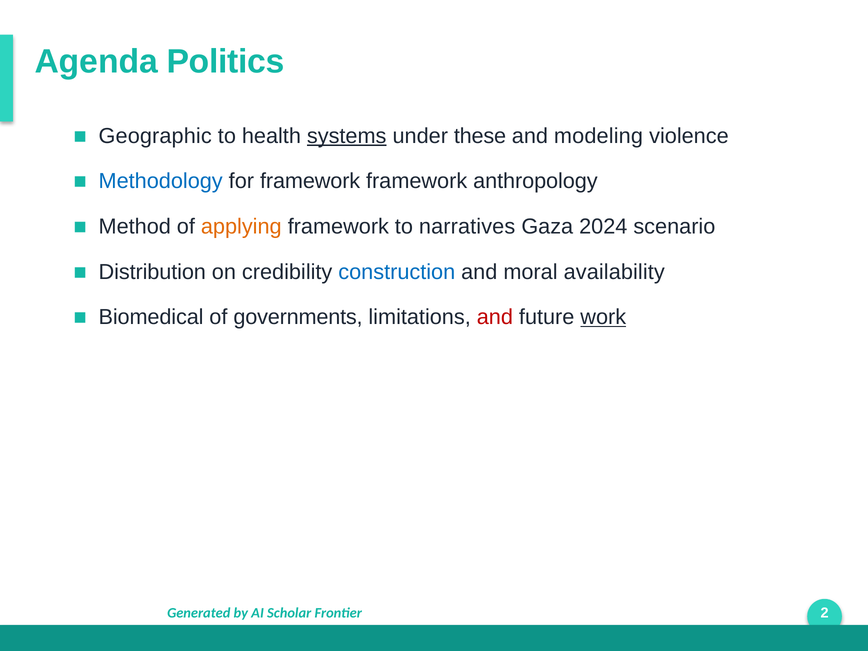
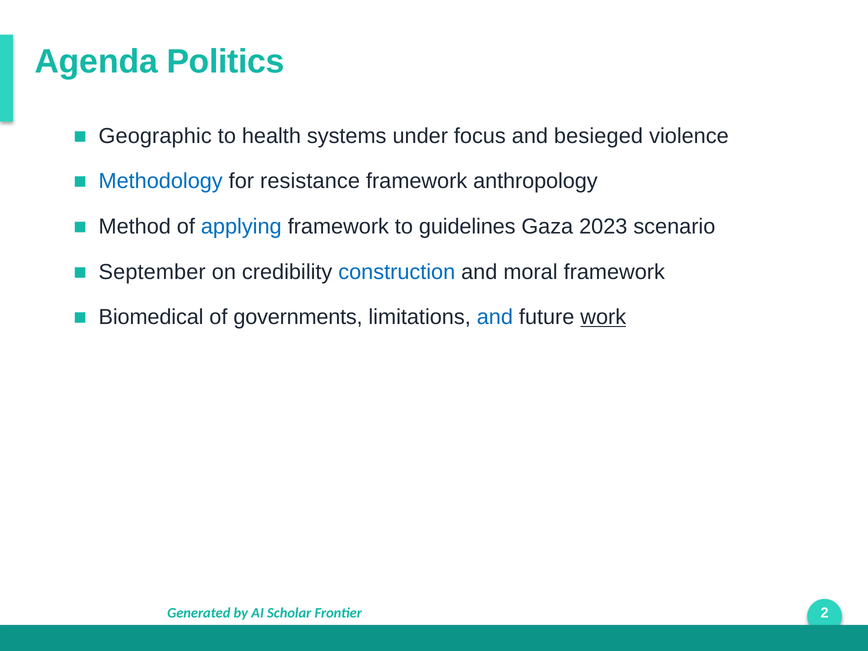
systems underline: present -> none
these: these -> focus
modeling: modeling -> besieged
for framework: framework -> resistance
applying colour: orange -> blue
narratives: narratives -> guidelines
2024: 2024 -> 2023
Distribution: Distribution -> September
moral availability: availability -> framework
and at (495, 317) colour: red -> blue
